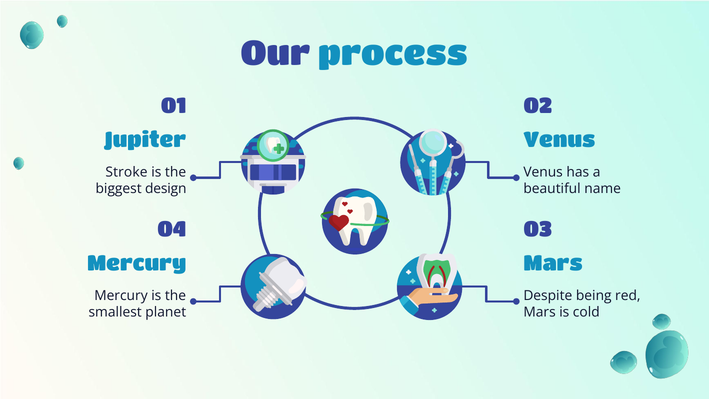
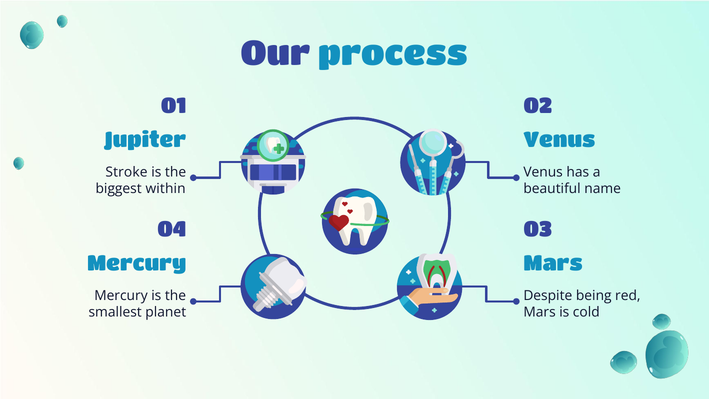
design: design -> within
